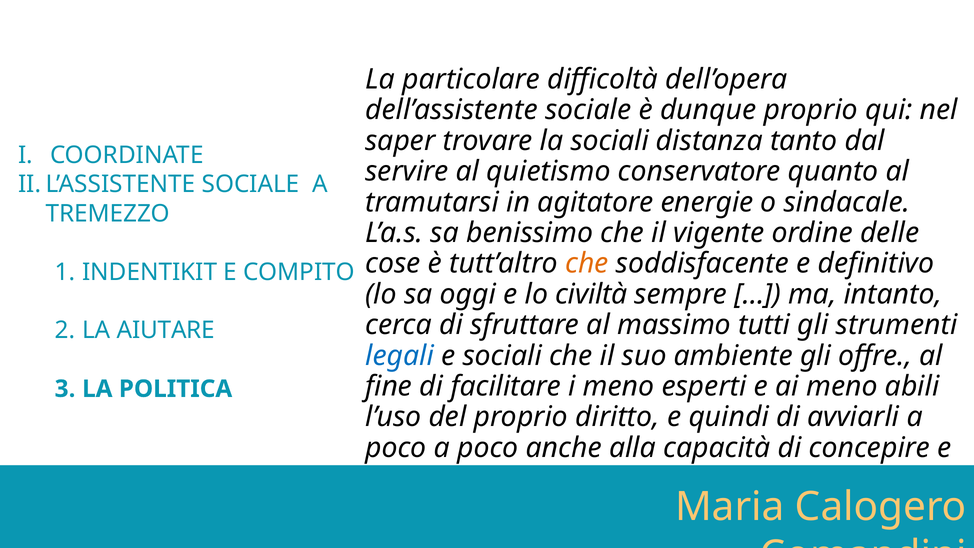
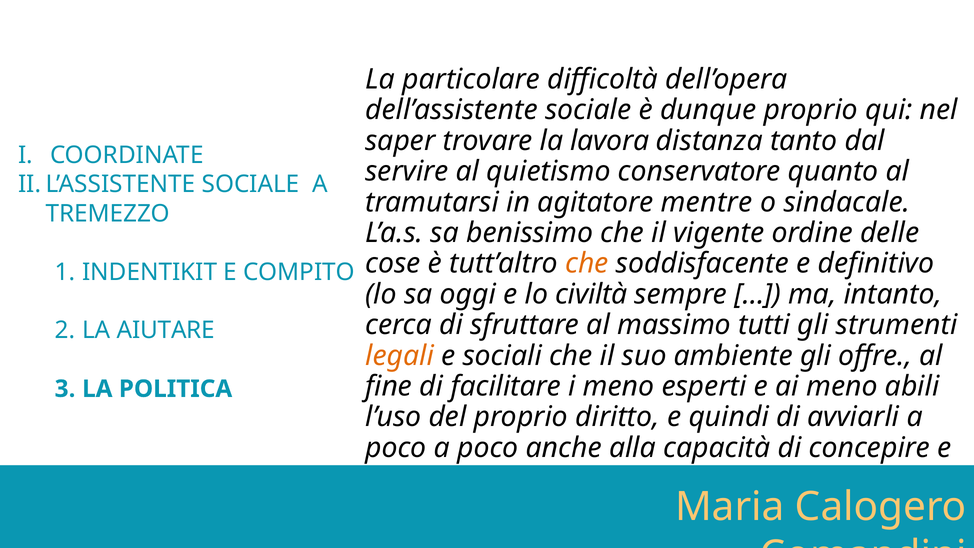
la sociali: sociali -> lavora
energie: energie -> mentre
legali colour: blue -> orange
